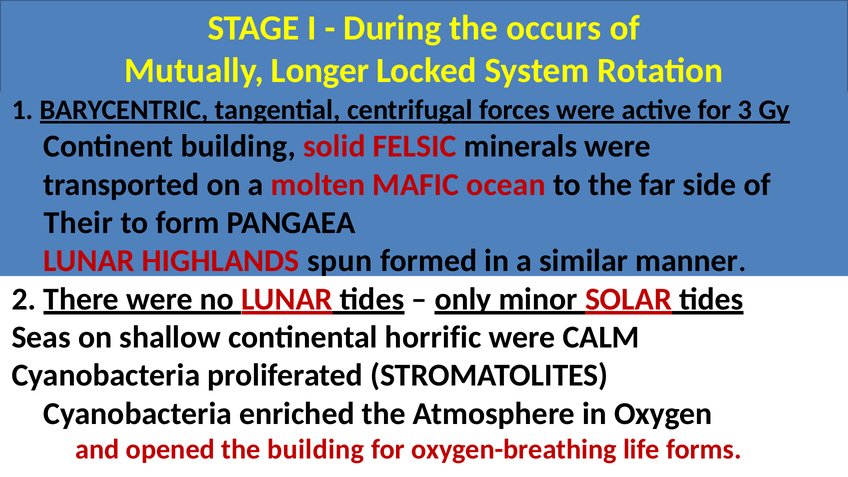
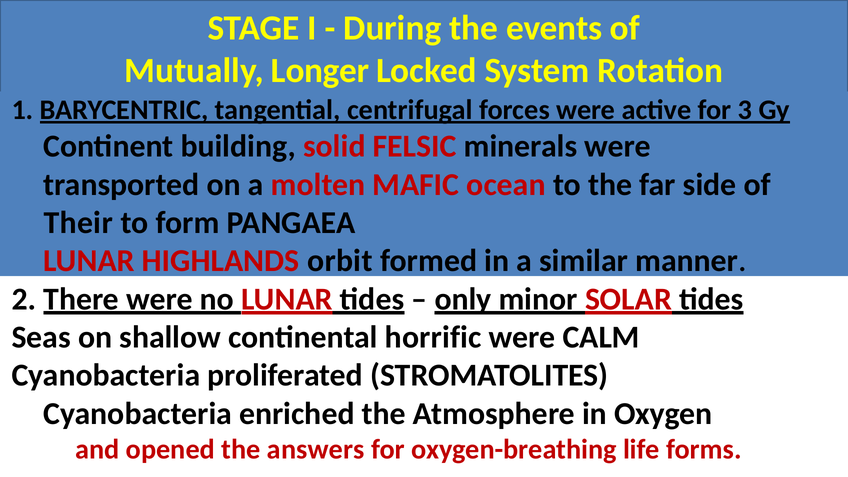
occurs: occurs -> events
spun: spun -> orbit
the building: building -> answers
